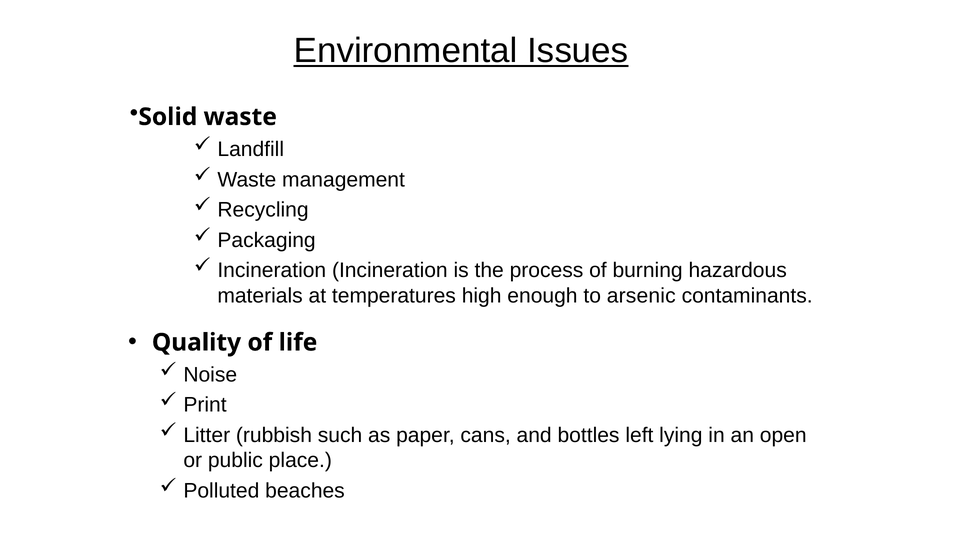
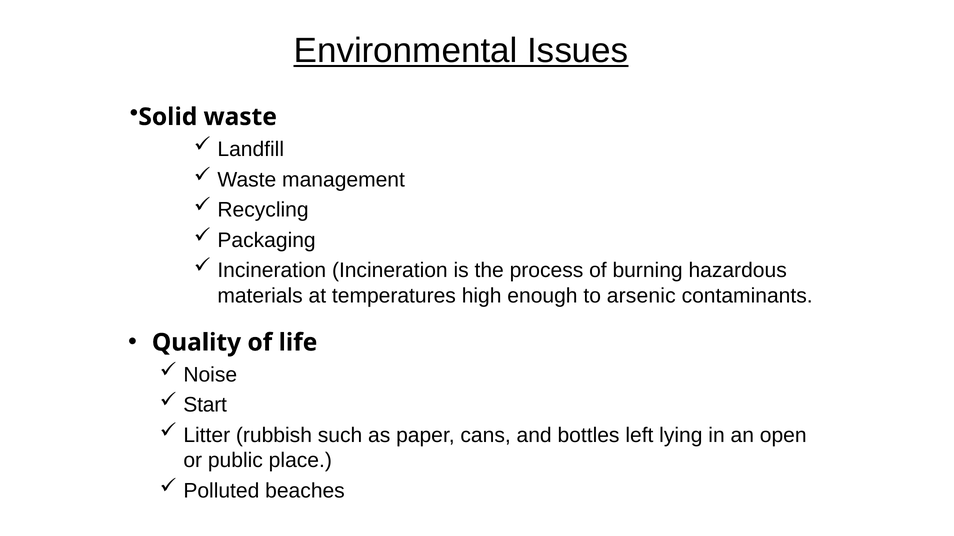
Print: Print -> Start
